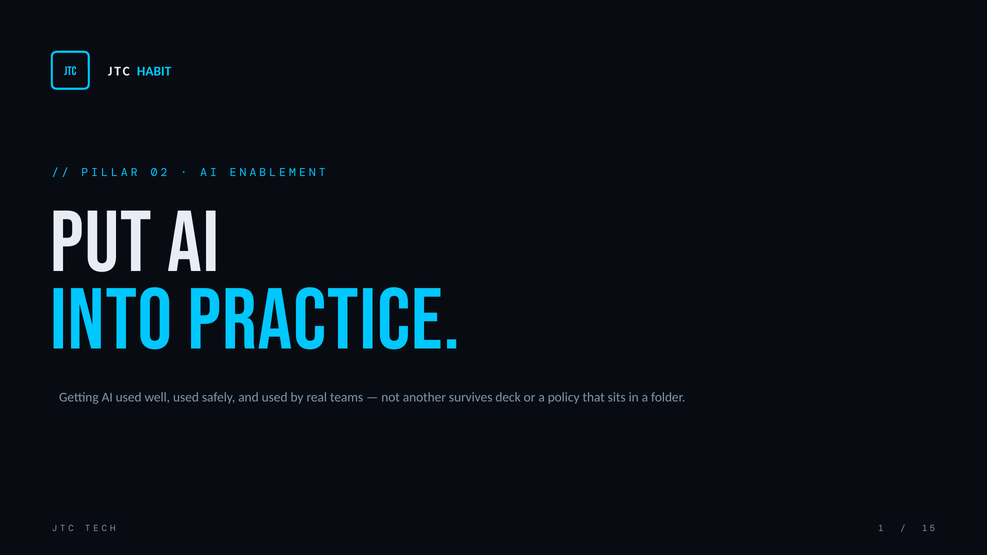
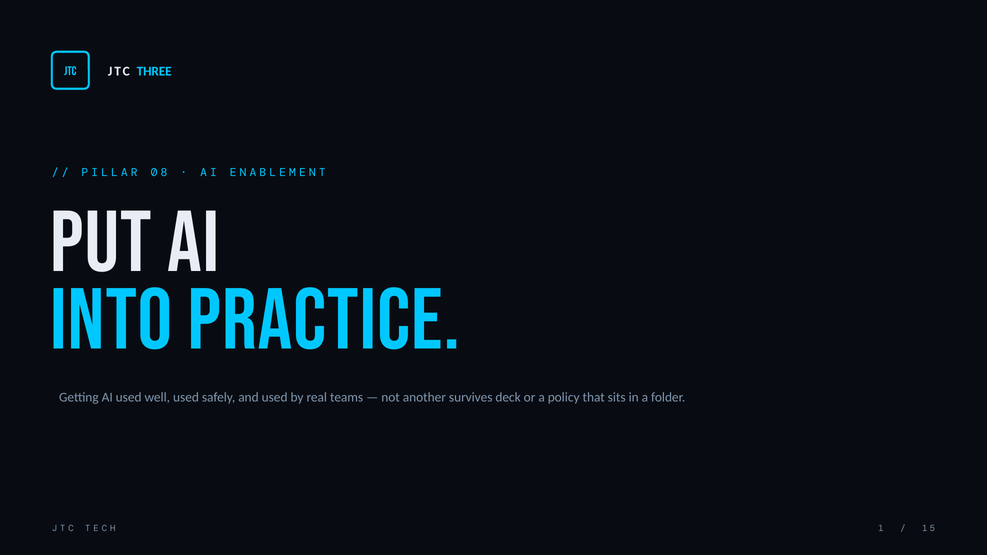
HABIT: HABIT -> THREE
2: 2 -> 8
